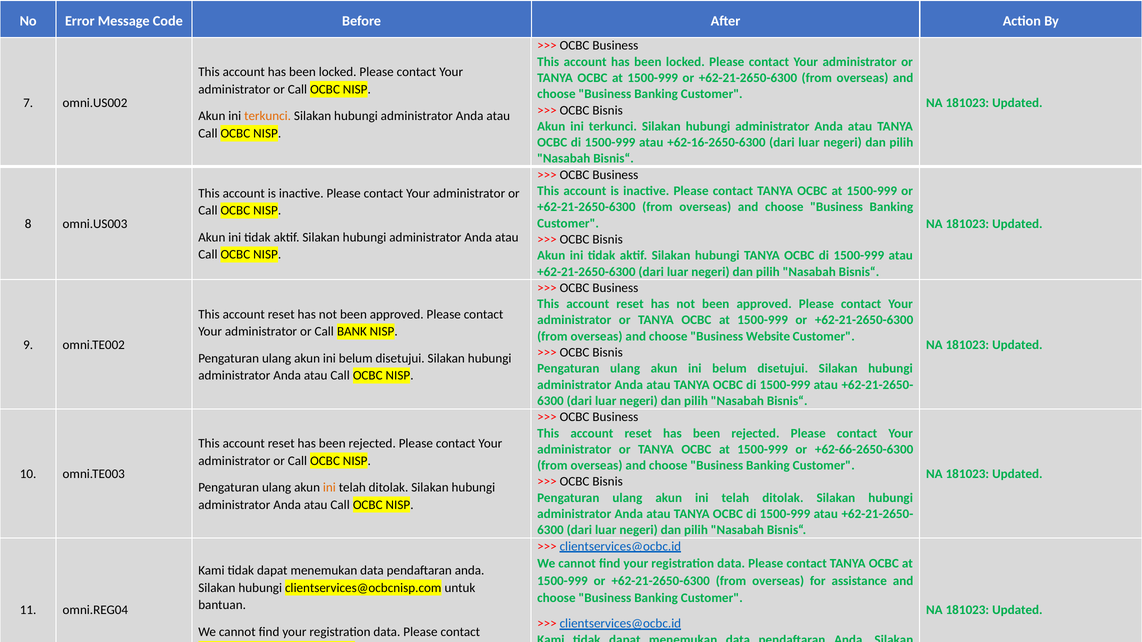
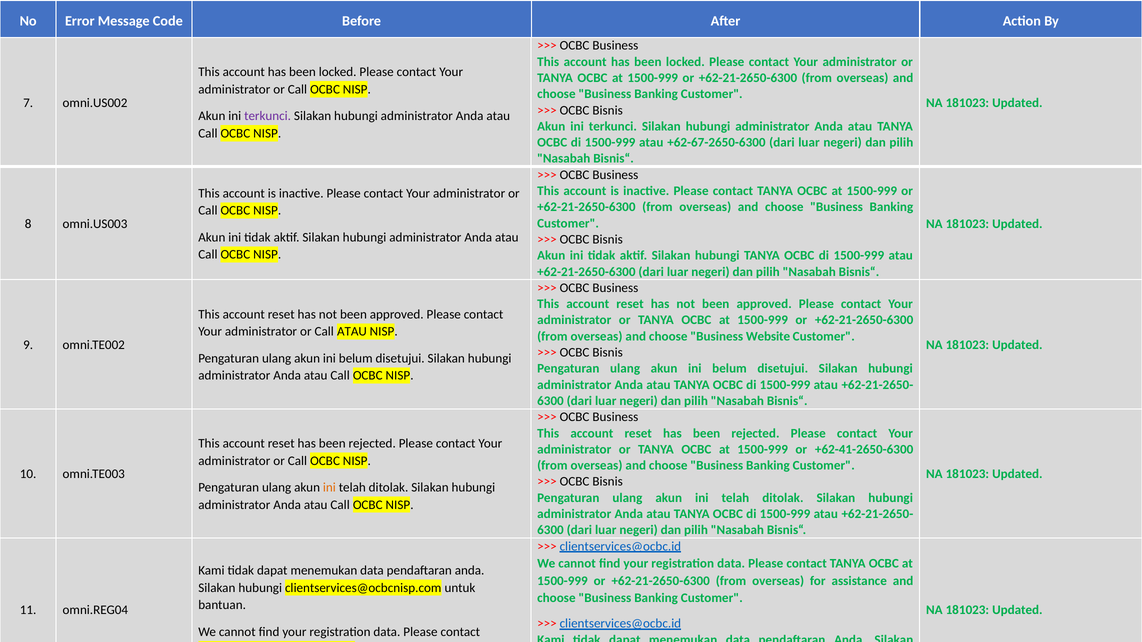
terkunci at (268, 116) colour: orange -> purple
+62-16-2650-6300: +62-16-2650-6300 -> +62-67-2650-6300
Call BANK: BANK -> ATAU
+62-66-2650-6300: +62-66-2650-6300 -> +62-41-2650-6300
